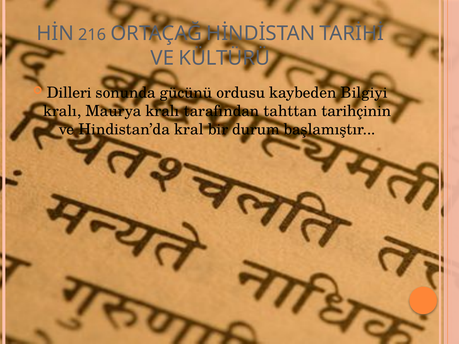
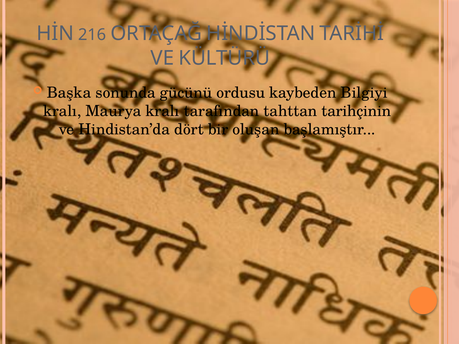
Dilleri: Dilleri -> Başka
kral: kral -> dört
durum: durum -> oluşan
